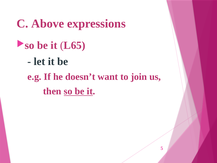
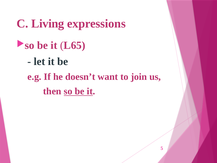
Above: Above -> Living
